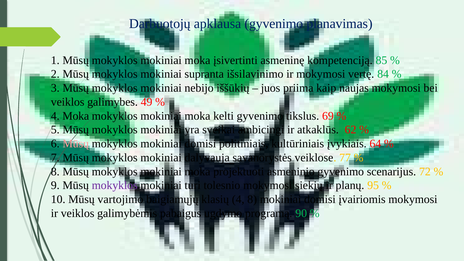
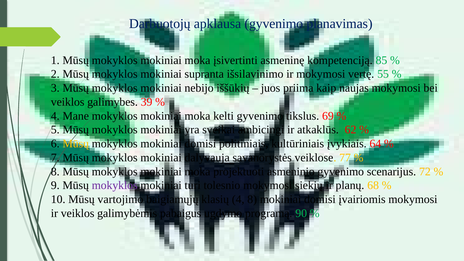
84: 84 -> 55
49: 49 -> 39
4 Moka: Moka -> Mane
Mūsų at (76, 144) colour: pink -> yellow
95: 95 -> 68
